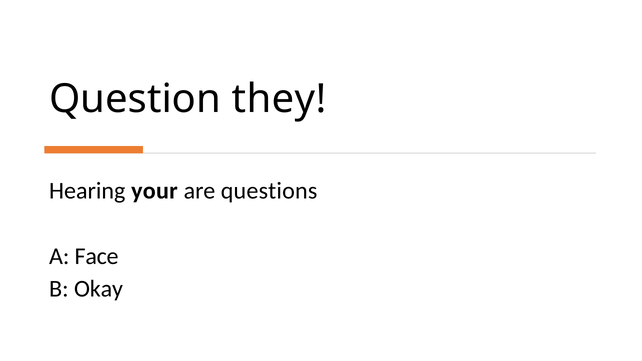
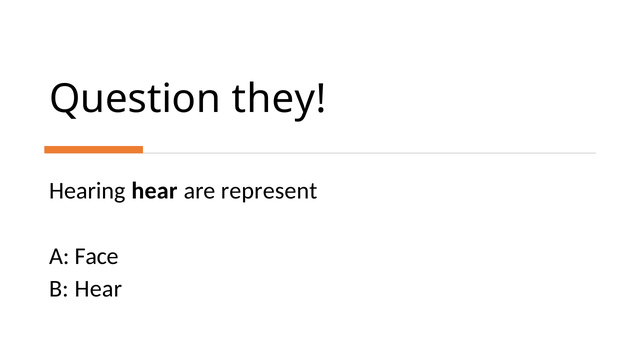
Hearing your: your -> hear
questions: questions -> represent
B Okay: Okay -> Hear
